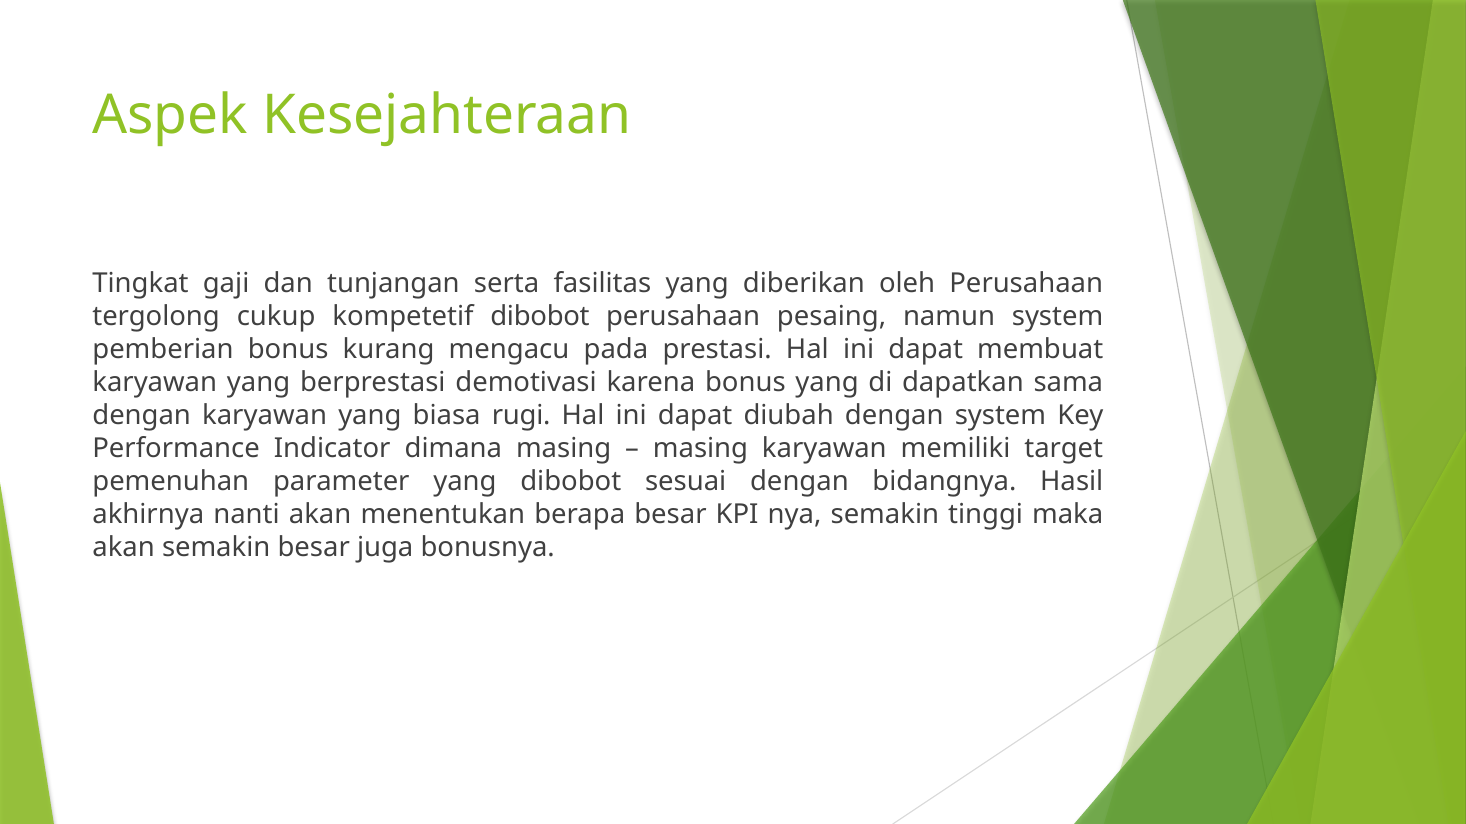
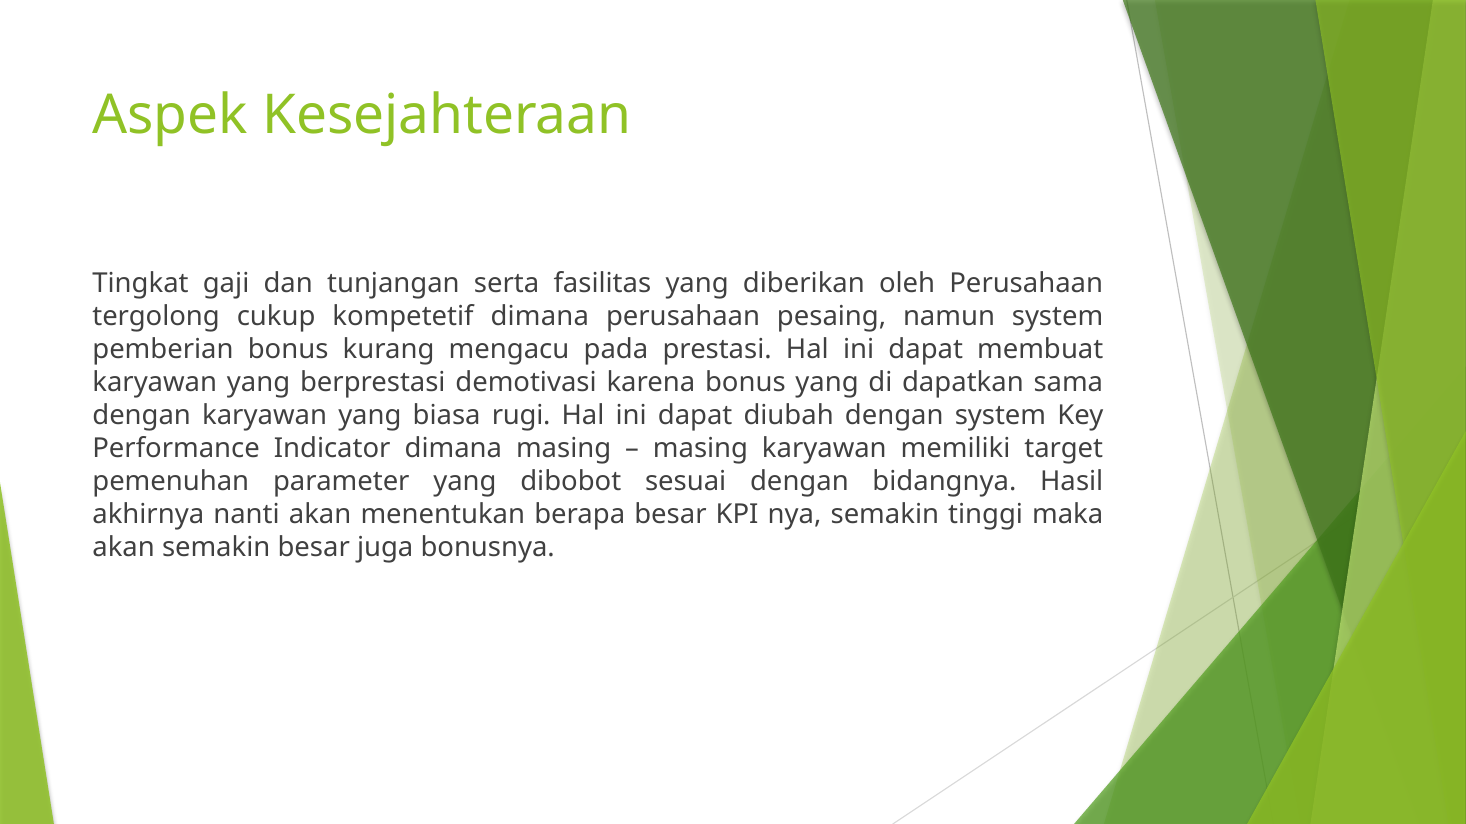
kompetetif dibobot: dibobot -> dimana
